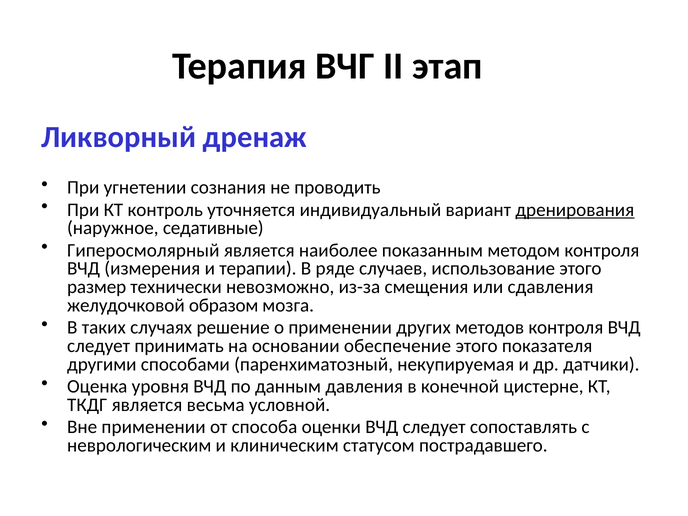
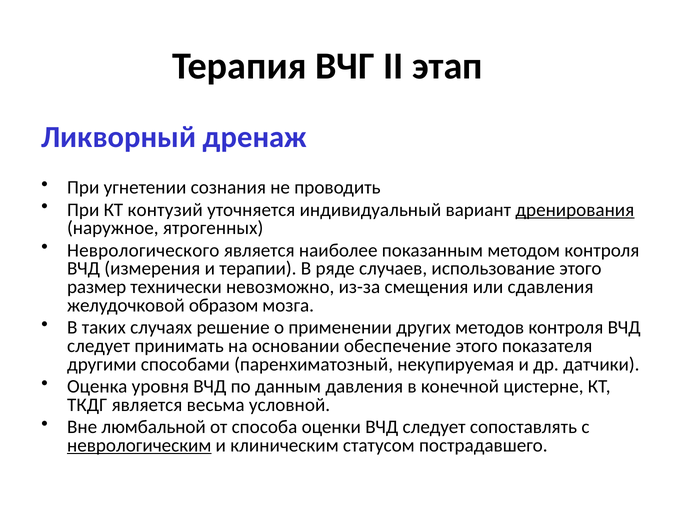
контроль: контроль -> контузий
седативные: седативные -> ятрогенных
Гиперосмолярный: Гиперосмолярный -> Неврологического
Вне применении: применении -> люмбальной
неврологическим underline: none -> present
